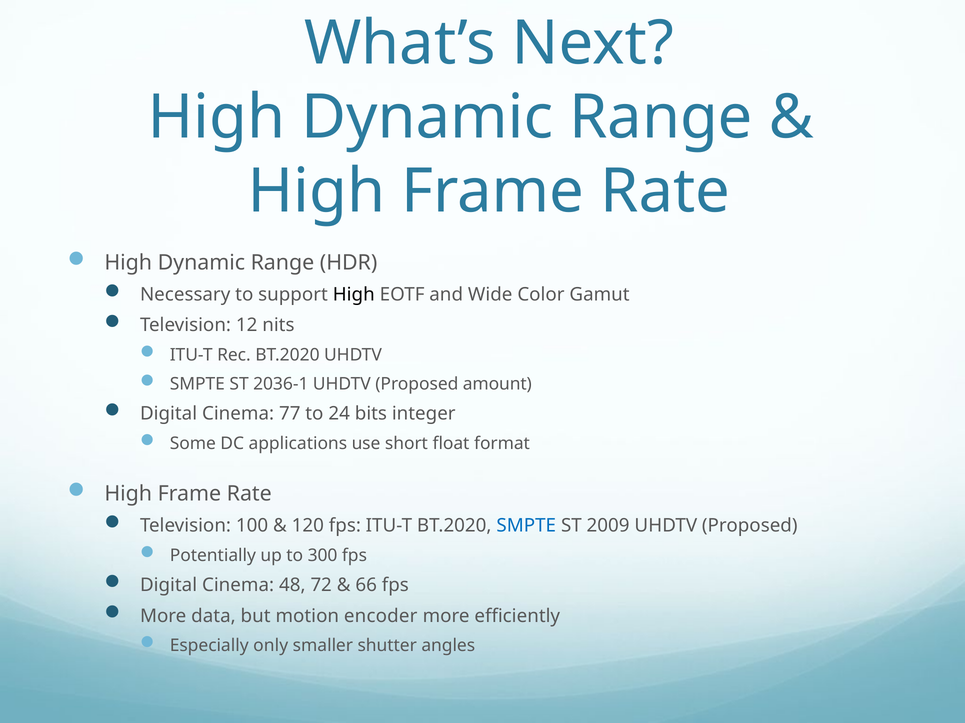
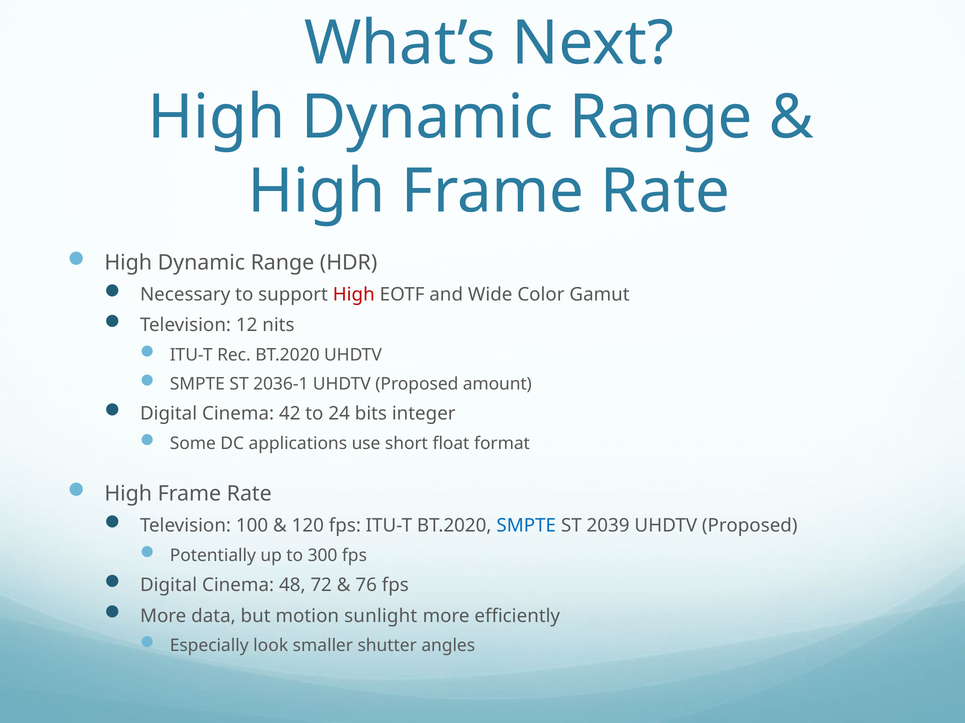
High at (354, 295) colour: black -> red
77: 77 -> 42
2009: 2009 -> 2039
66: 66 -> 76
encoder: encoder -> sunlight
only: only -> look
